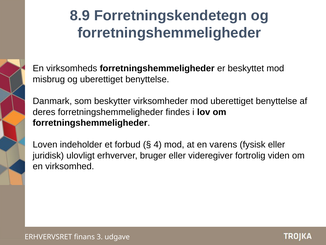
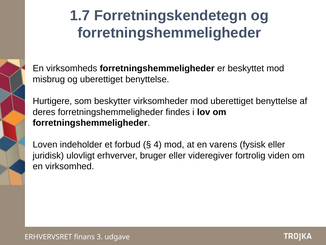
8.9: 8.9 -> 1.7
Danmark: Danmark -> Hurtigere
